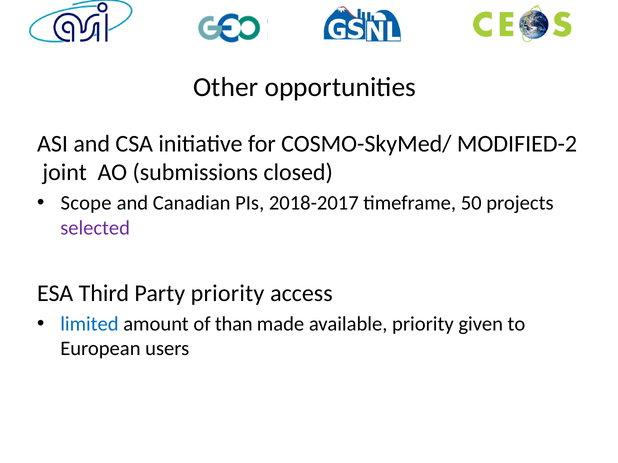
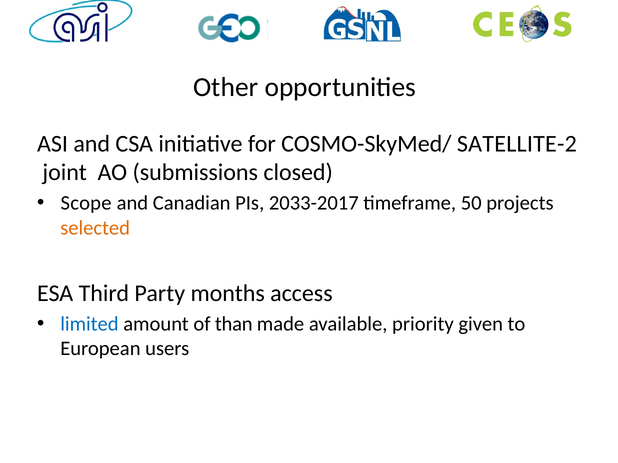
MODIFIED-2: MODIFIED-2 -> SATELLITE-2
2018-2017: 2018-2017 -> 2033-2017
selected colour: purple -> orange
Party priority: priority -> months
